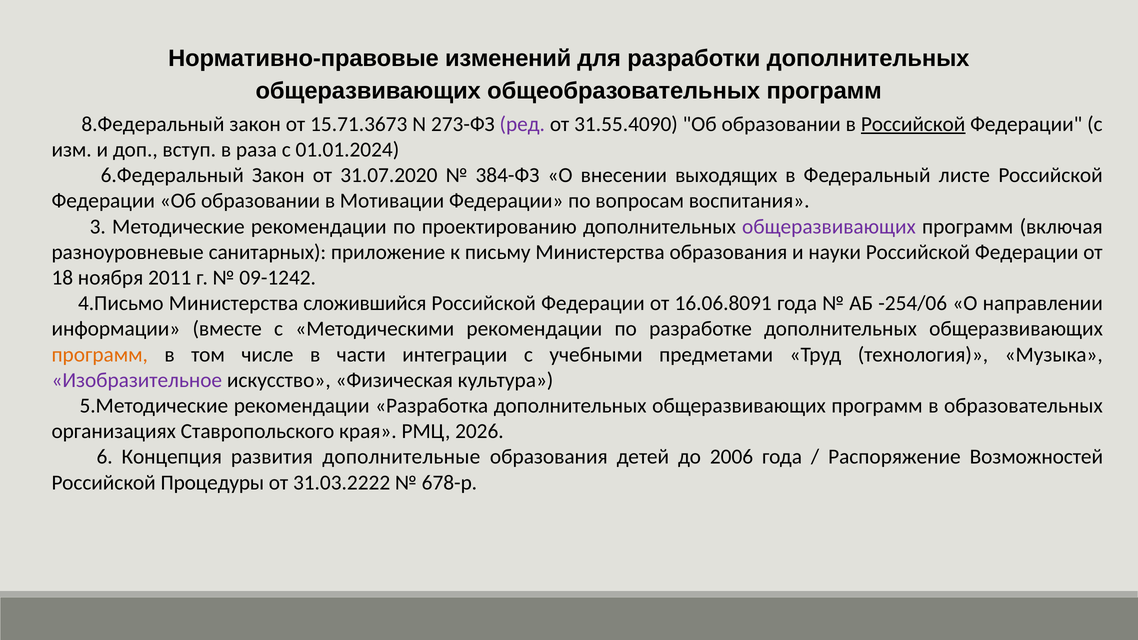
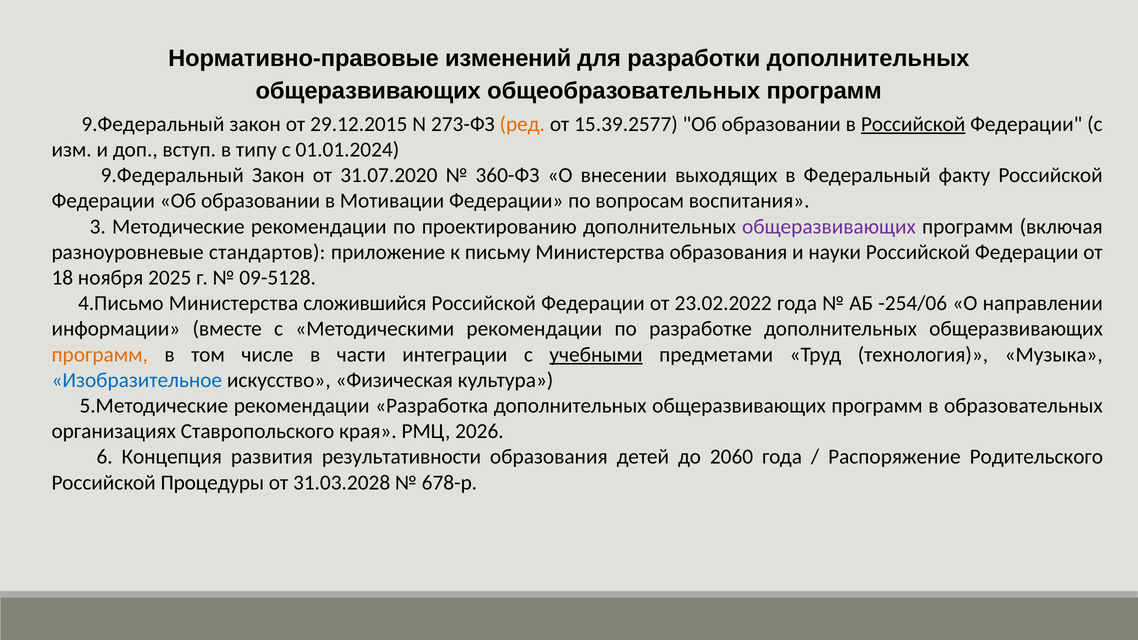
8.Федеральный at (153, 124): 8.Федеральный -> 9.Федеральный
15.71.3673: 15.71.3673 -> 29.12.2015
ред colour: purple -> orange
31.55.4090: 31.55.4090 -> 15.39.2577
раза: раза -> типу
6.Федеральный at (172, 175): 6.Федеральный -> 9.Федеральный
384-ФЗ: 384-ФЗ -> 360-ФЗ
листе: листе -> факту
санитарных: санитарных -> стандартов
2011: 2011 -> 2025
09-1242: 09-1242 -> 09-5128
16.06.8091: 16.06.8091 -> 23.02.2022
учебными underline: none -> present
Изобразительное colour: purple -> blue
дополнительные: дополнительные -> результативности
2006: 2006 -> 2060
Возможностей: Возможностей -> Родительского
31.03.2222: 31.03.2222 -> 31.03.2028
